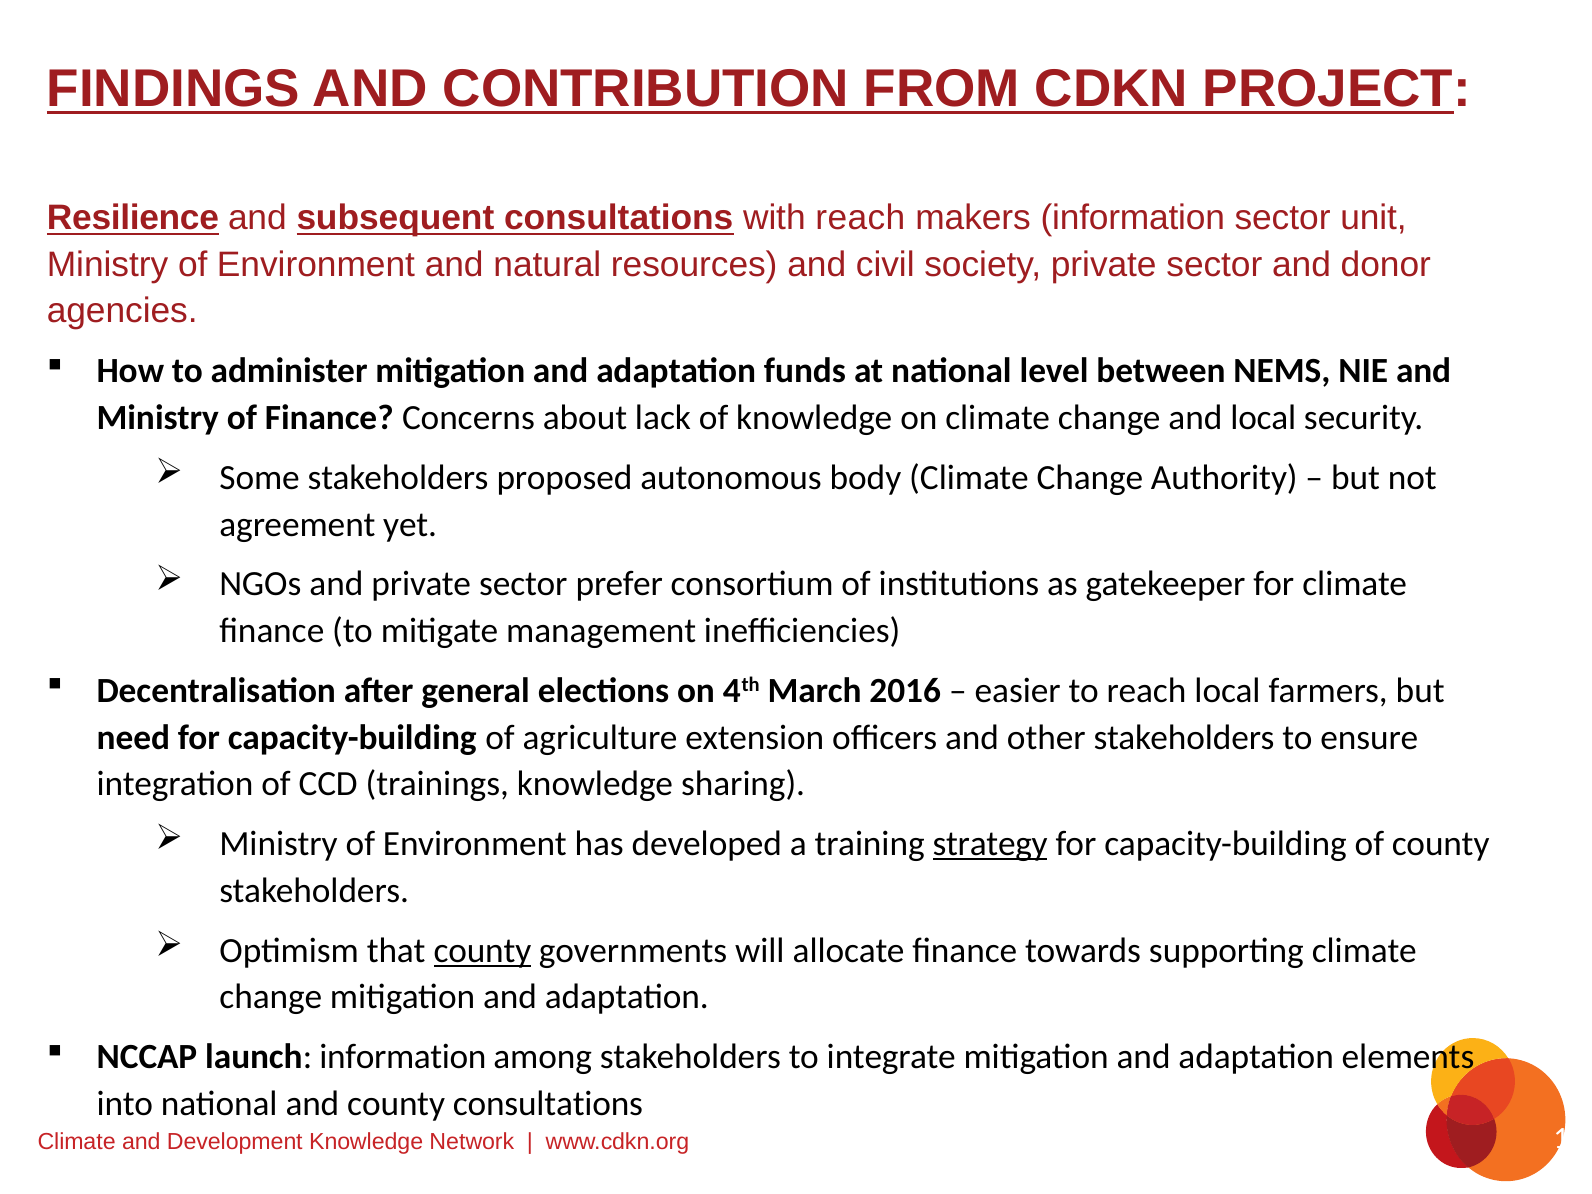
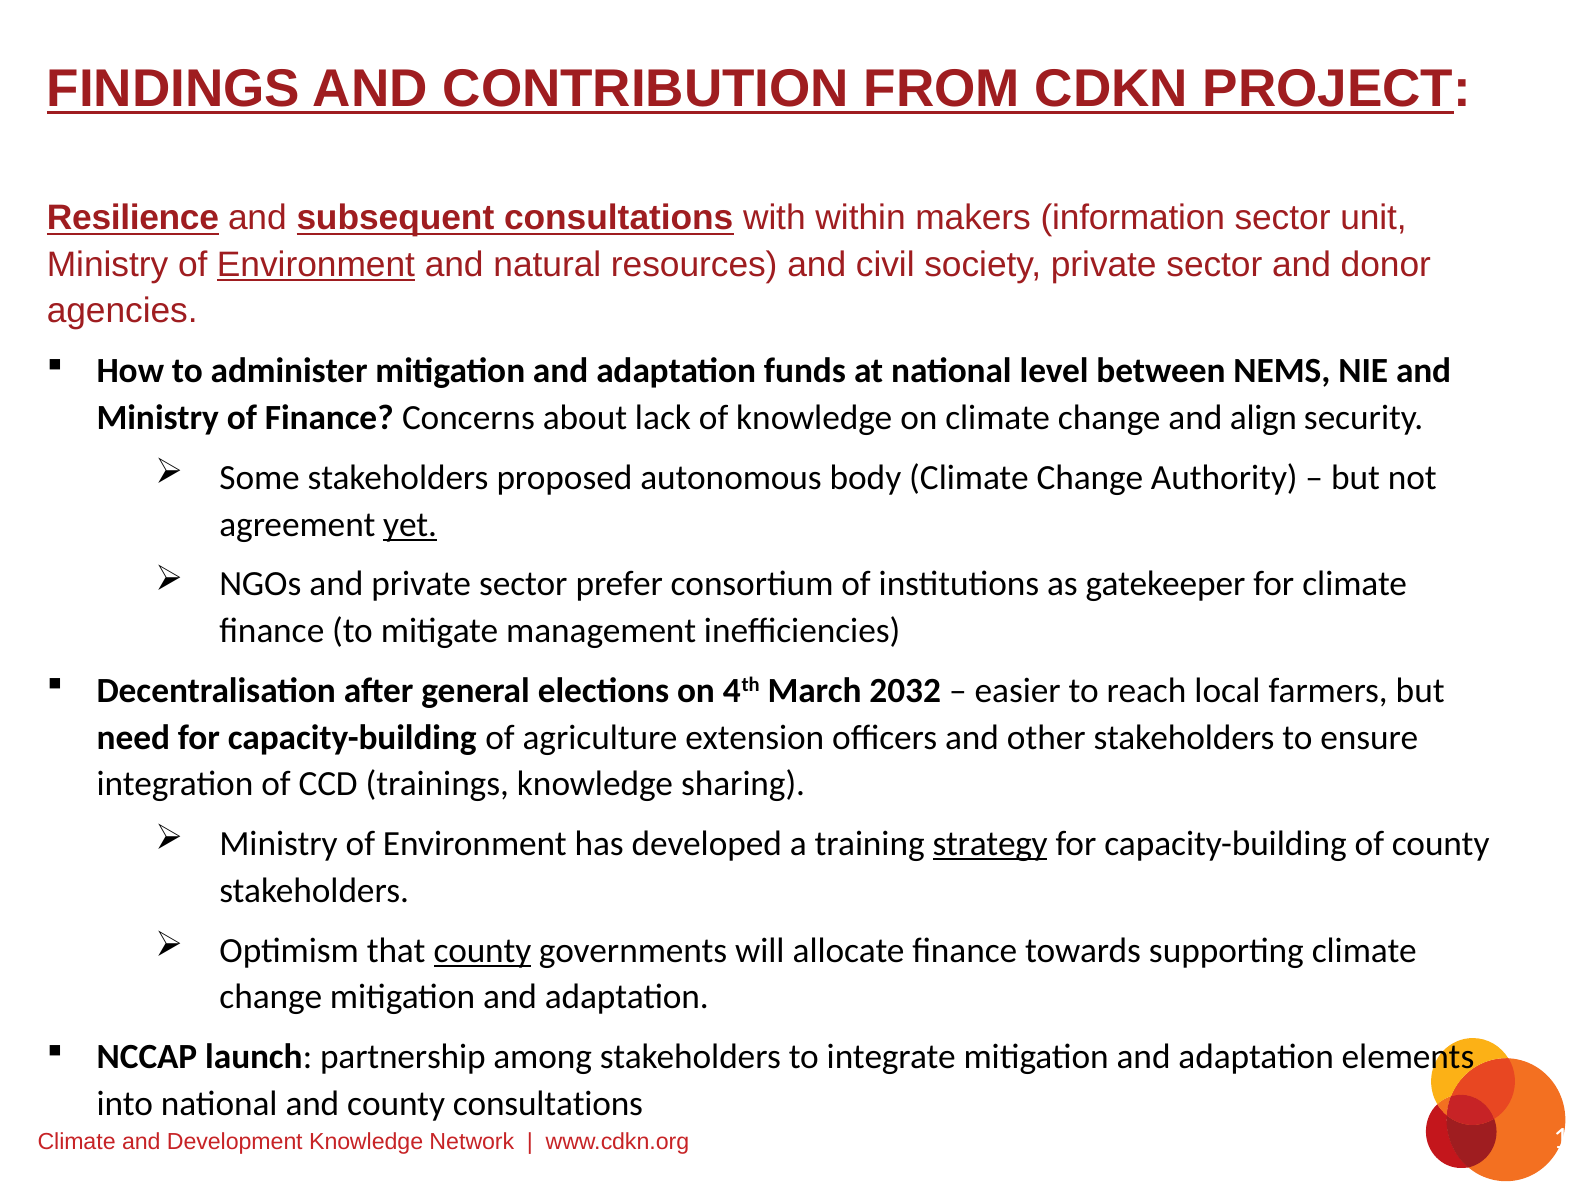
with reach: reach -> within
Environment at (316, 265) underline: none -> present
and local: local -> align
yet underline: none -> present
2016: 2016 -> 2032
launch information: information -> partnership
